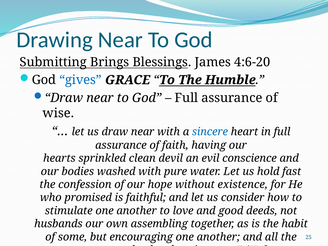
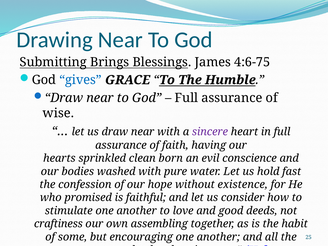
4:6-20: 4:6-20 -> 4:6-75
sincere colour: blue -> purple
devil: devil -> born
husbands: husbands -> craftiness
